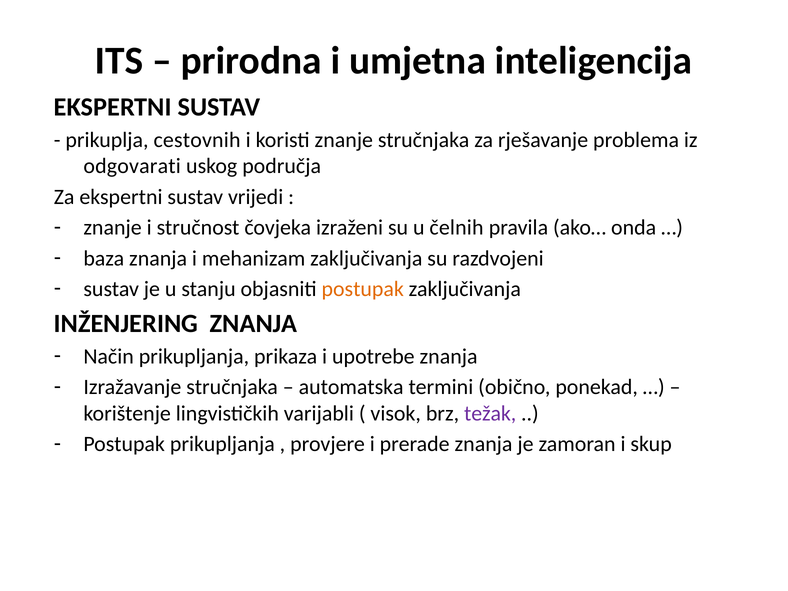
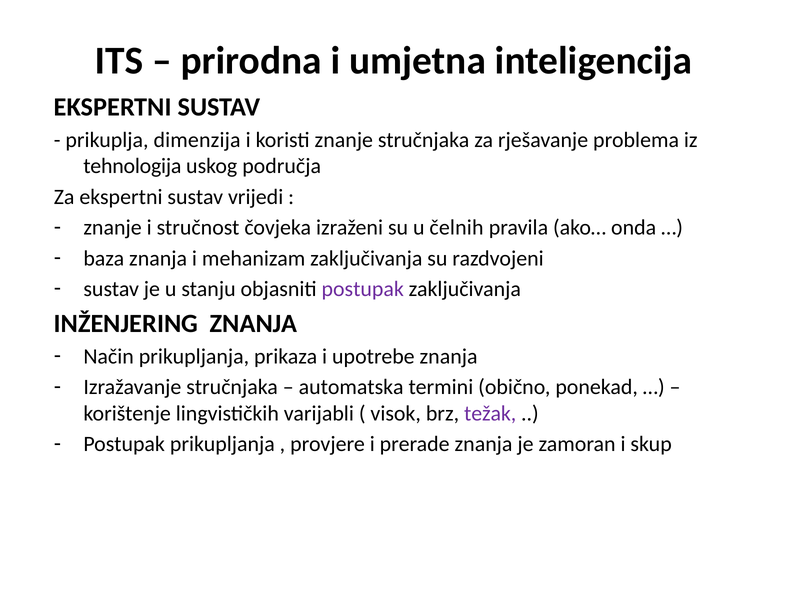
cestovnih: cestovnih -> dimenzija
odgovarati: odgovarati -> tehnologija
postupak at (363, 289) colour: orange -> purple
